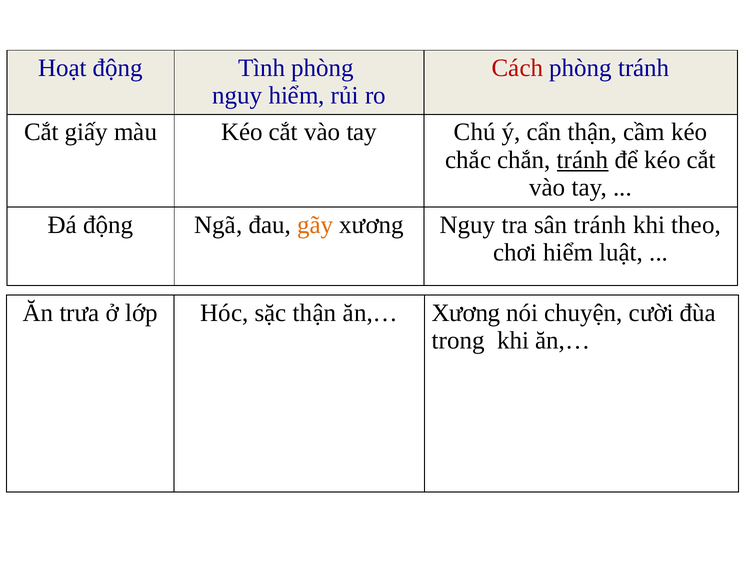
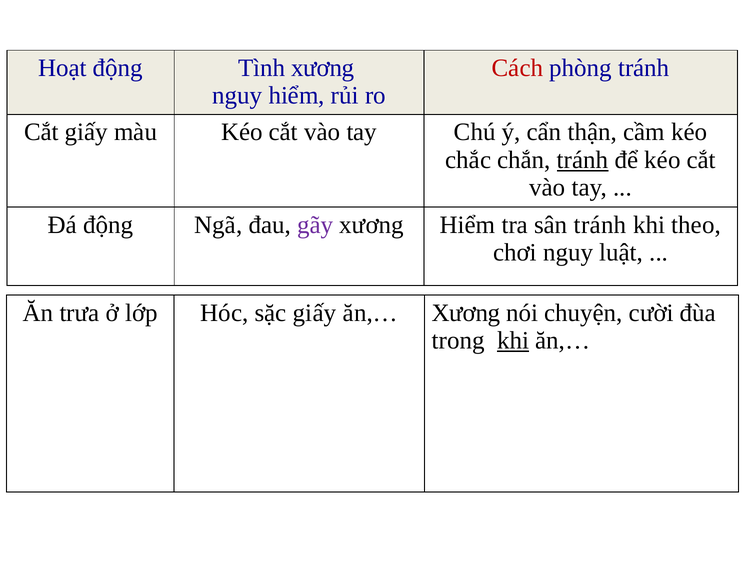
Tình phòng: phòng -> xương
gãy colour: orange -> purple
xương Nguy: Nguy -> Hiểm
chơi hiểm: hiểm -> nguy
sặc thận: thận -> giấy
khi at (513, 340) underline: none -> present
